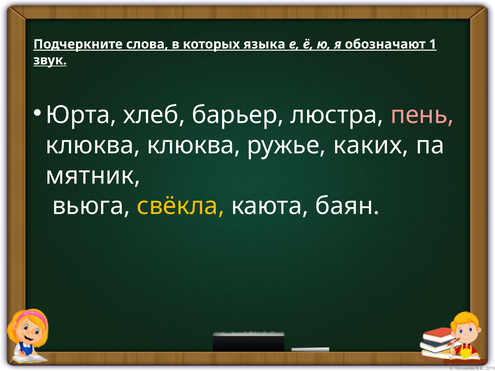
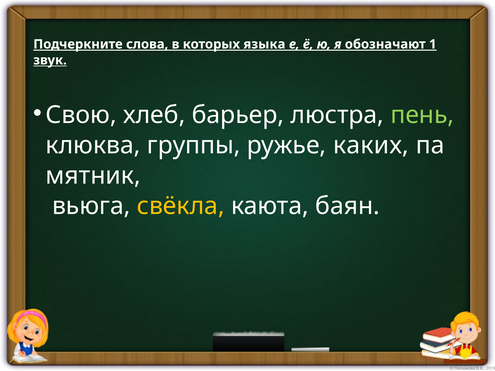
Юрта: Юрта -> Свою
пень colour: pink -> light green
клюква клюква: клюква -> группы
